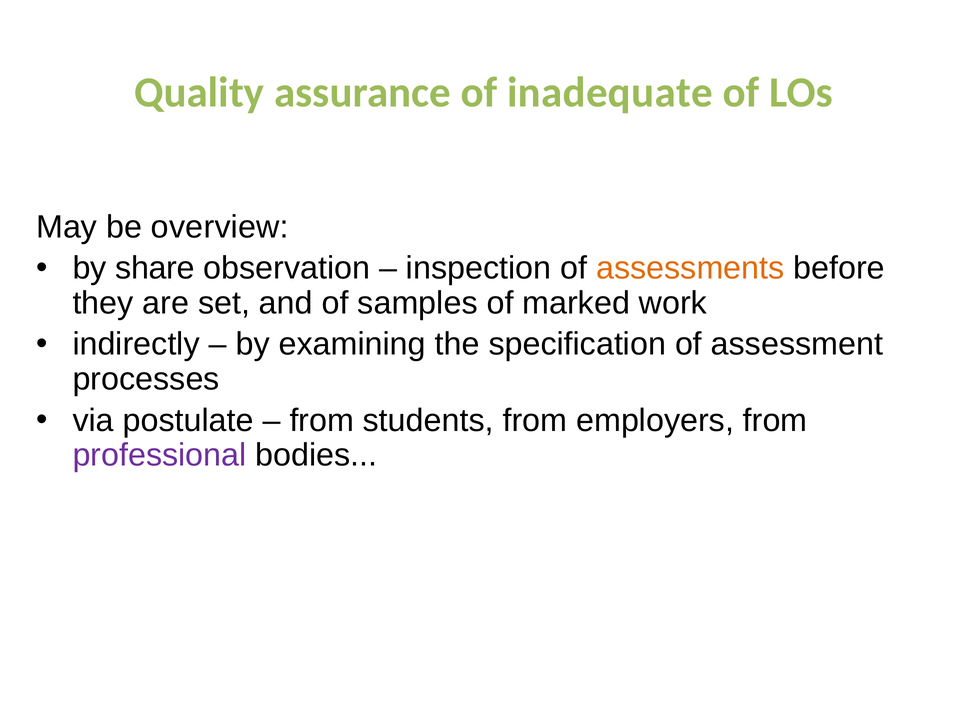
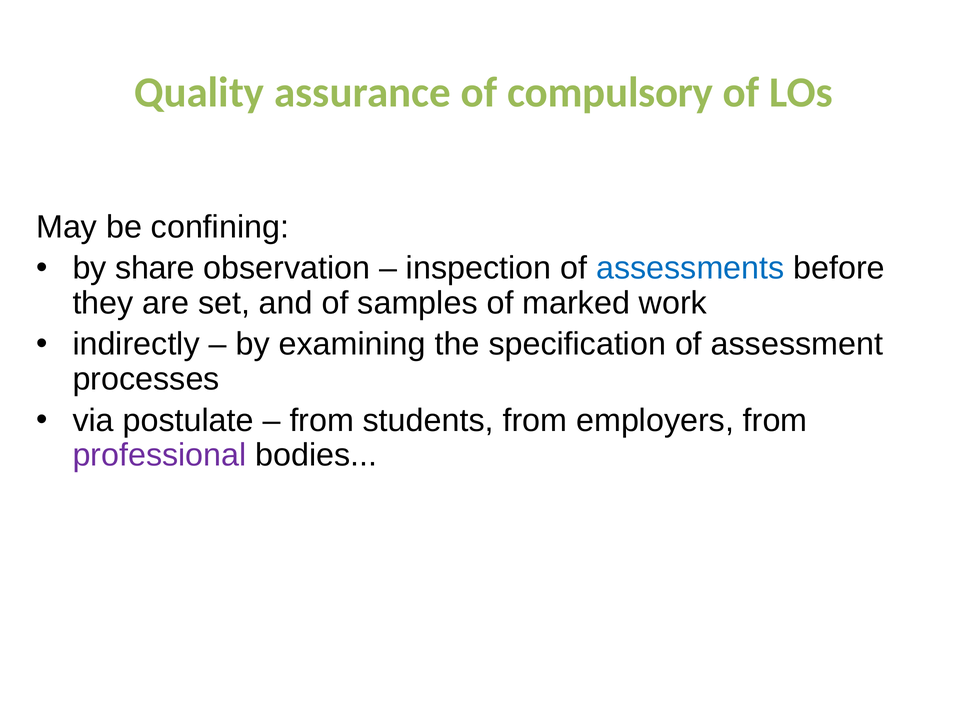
inadequate: inadequate -> compulsory
overview: overview -> confining
assessments colour: orange -> blue
